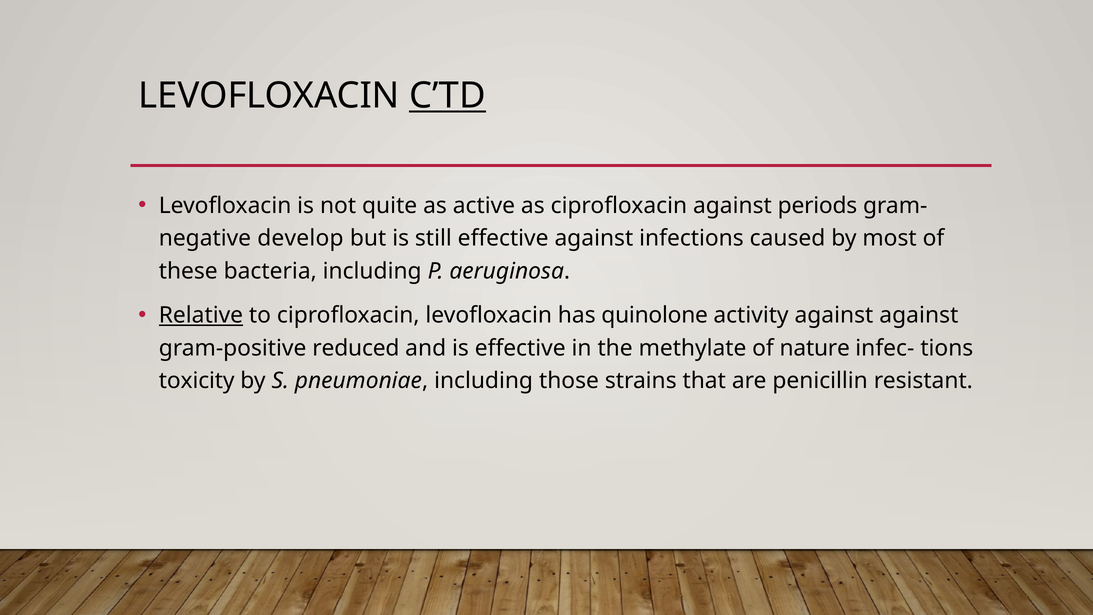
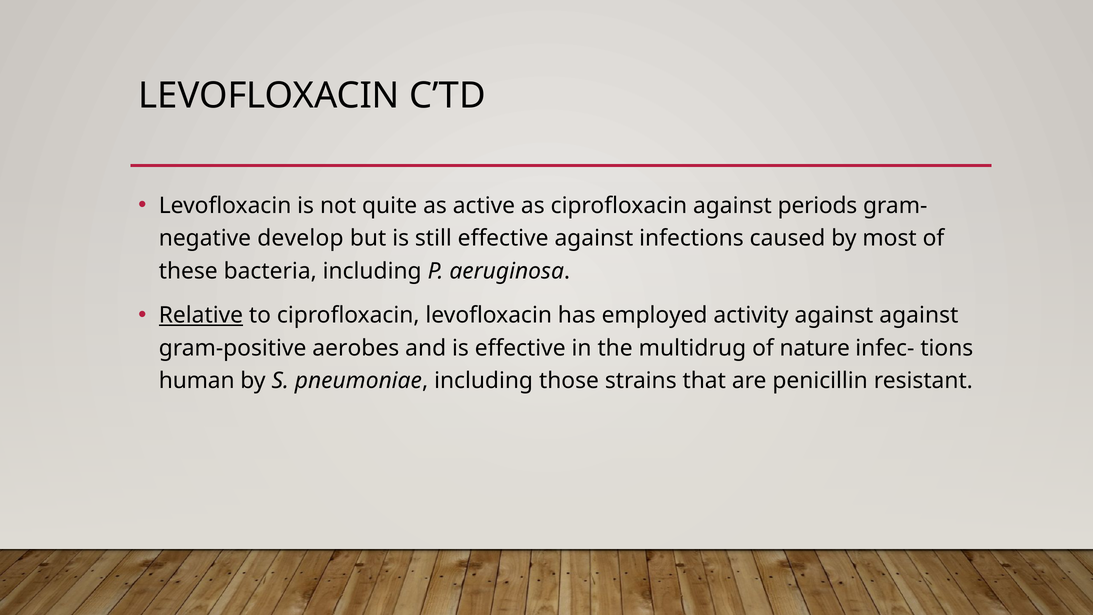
C’TD underline: present -> none
quinolone: quinolone -> employed
reduced: reduced -> aerobes
methylate: methylate -> multidrug
toxicity: toxicity -> human
